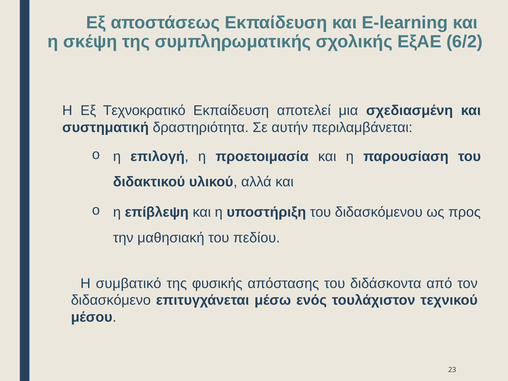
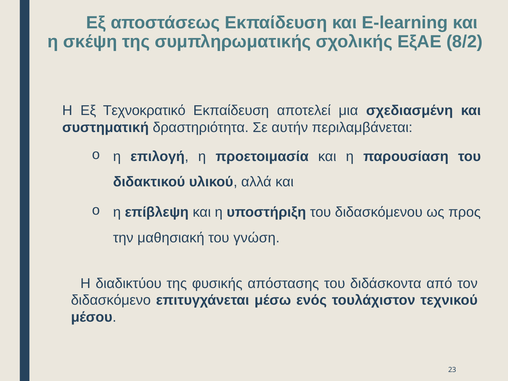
6/2: 6/2 -> 8/2
πεδίου: πεδίου -> γνώση
συμβατικό: συμβατικό -> διαδικτύου
